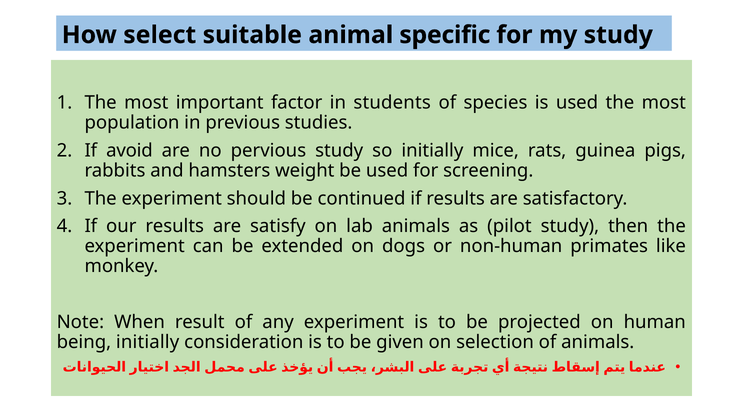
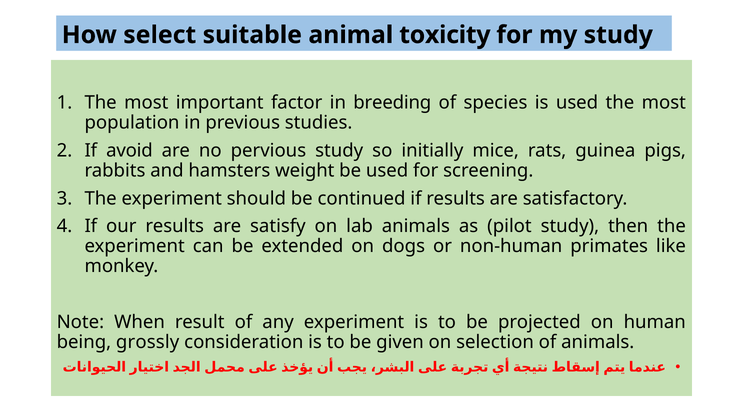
specific: specific -> toxicity
students: students -> breeding
being initially: initially -> grossly
